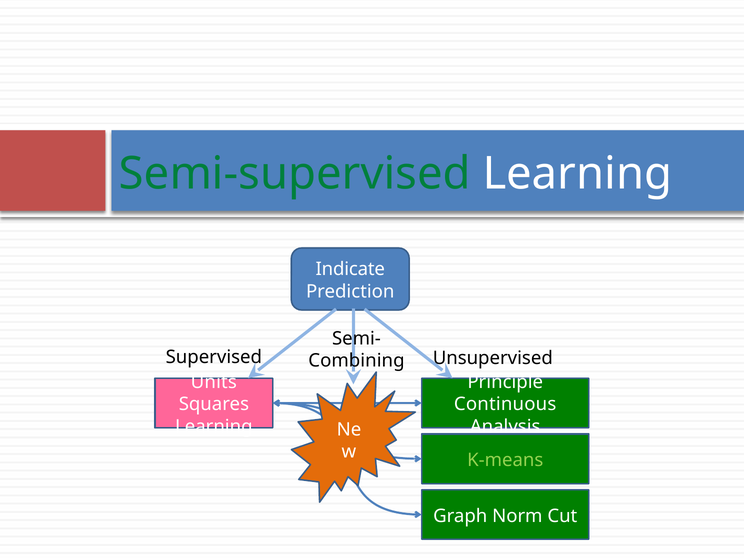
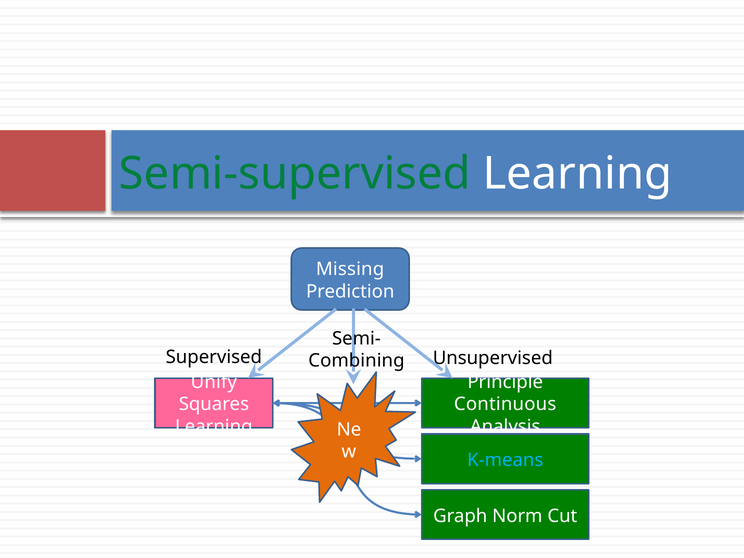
Indicate: Indicate -> Missing
Units: Units -> Unify
K-means colour: light green -> light blue
